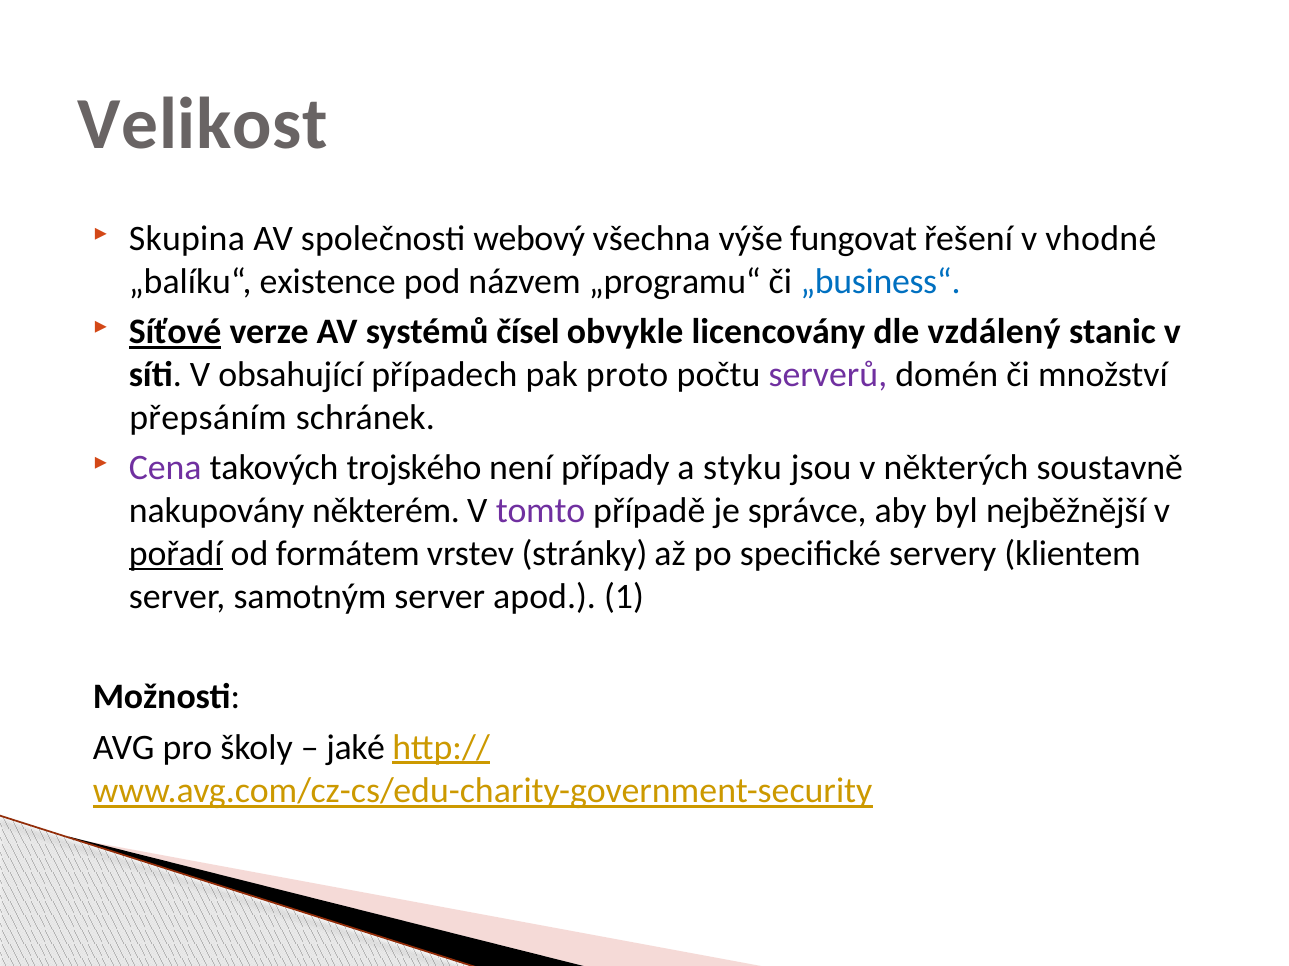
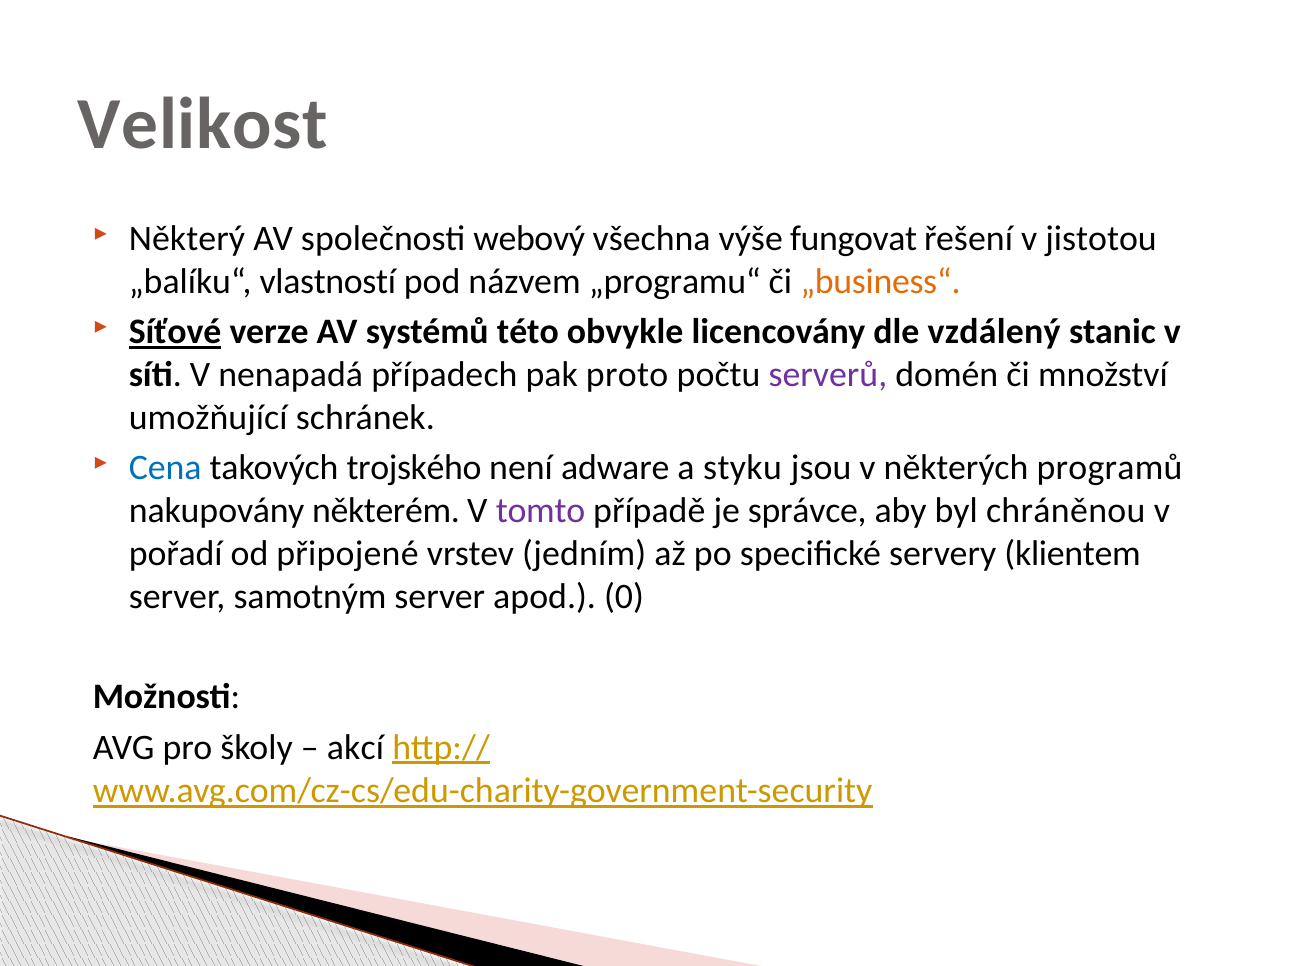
Skupina: Skupina -> Některý
vhodné: vhodné -> jistotou
existence: existence -> vlastností
„business“ colour: blue -> orange
čísel: čísel -> této
obsahující: obsahující -> nenapadá
přepsáním: přepsáním -> umožňující
Cena colour: purple -> blue
případy: případy -> adware
soustavně: soustavně -> programů
nejběžnější: nejběžnější -> chráněnou
pořadí underline: present -> none
formátem: formátem -> připojené
stránky: stránky -> jedním
1: 1 -> 0
jaké: jaké -> akcí
